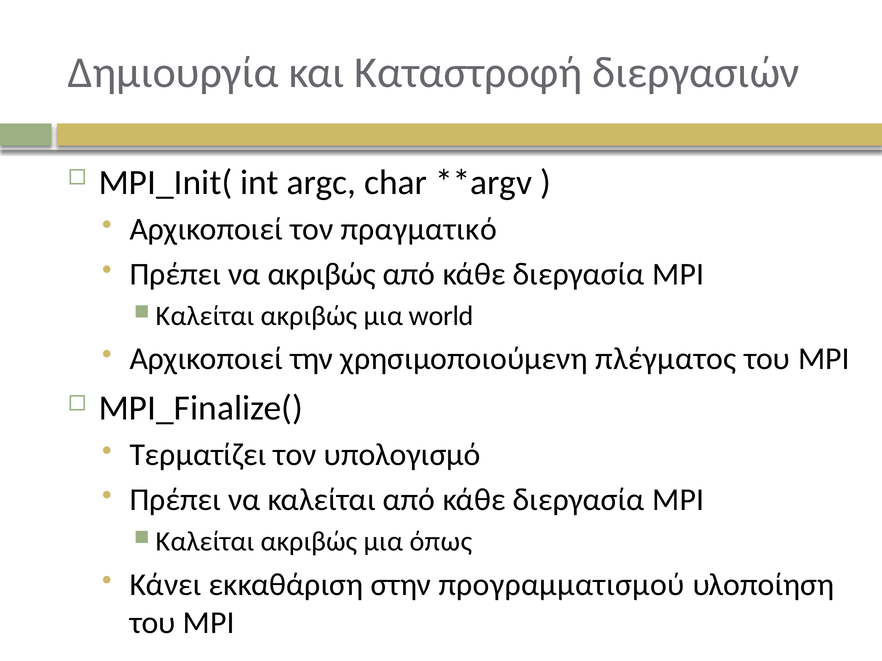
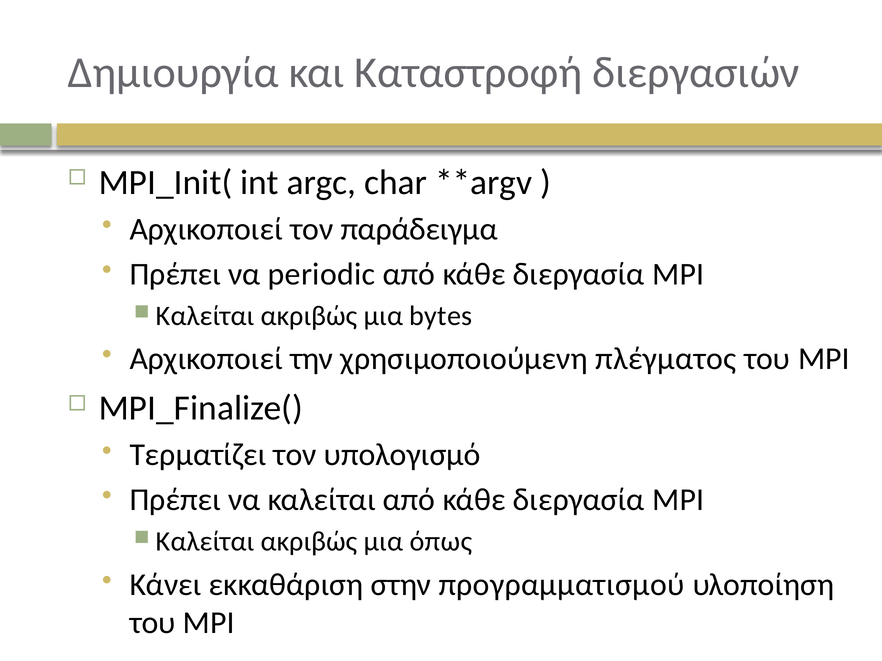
πραγματικό: πραγματικό -> παράδειγμα
να ακριβώς: ακριβώς -> periodic
world: world -> bytes
